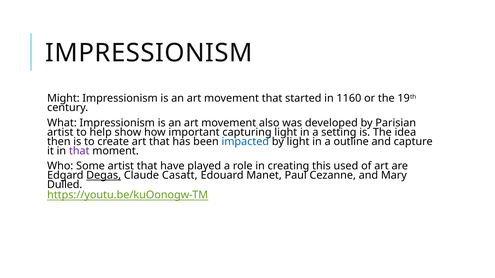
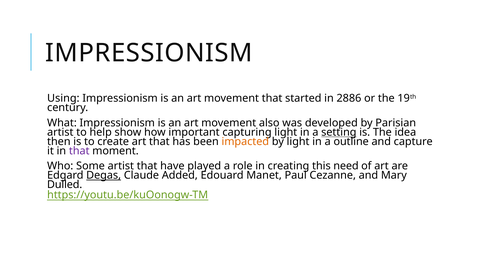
Might: Might -> Using
1160: 1160 -> 2886
setting underline: none -> present
impacted colour: blue -> orange
used: used -> need
Casatt: Casatt -> Added
